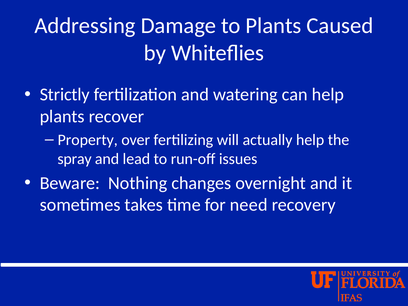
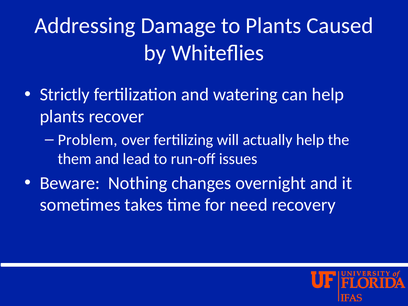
Property: Property -> Problem
spray: spray -> them
